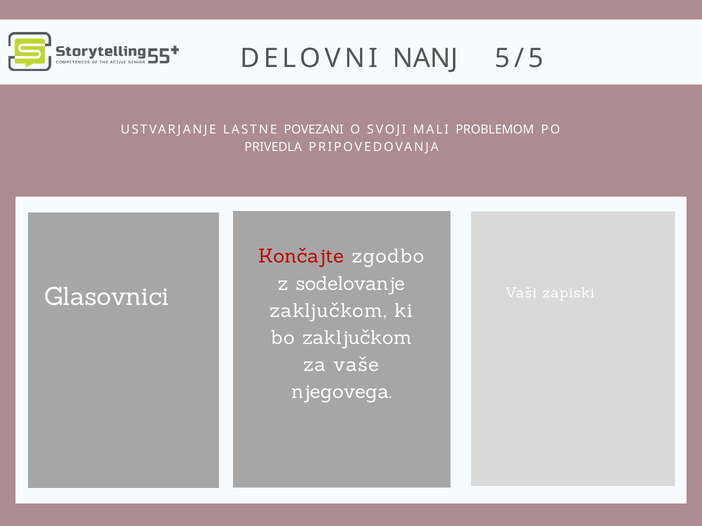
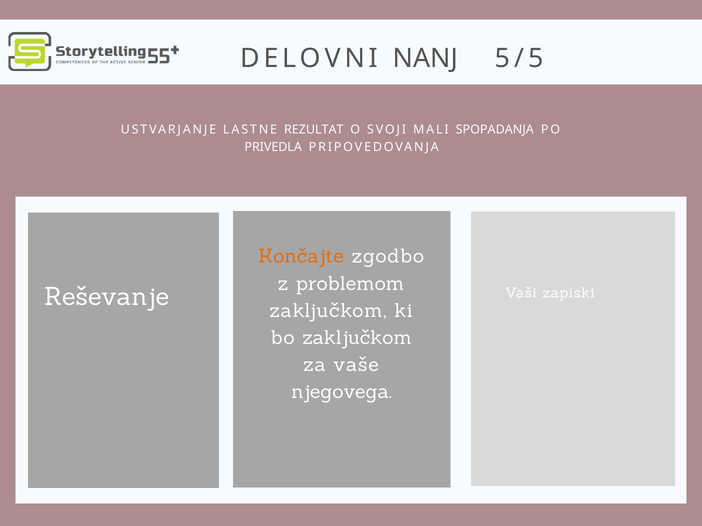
POVEZANI: POVEZANI -> REZULTAT
PROBLEMOM: PROBLEMOM -> SPOPADANJA
Končajte colour: red -> orange
sodelovanje: sodelovanje -> problemom
Glasovnici: Glasovnici -> Reševanje
